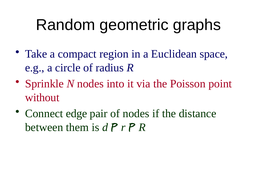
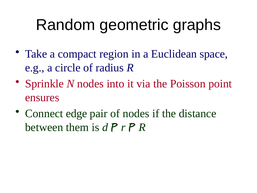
without: without -> ensures
